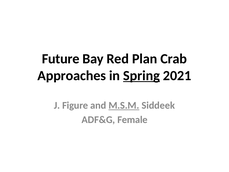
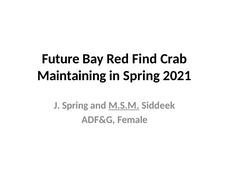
Plan: Plan -> Find
Approaches: Approaches -> Maintaining
Spring at (141, 75) underline: present -> none
J Figure: Figure -> Spring
